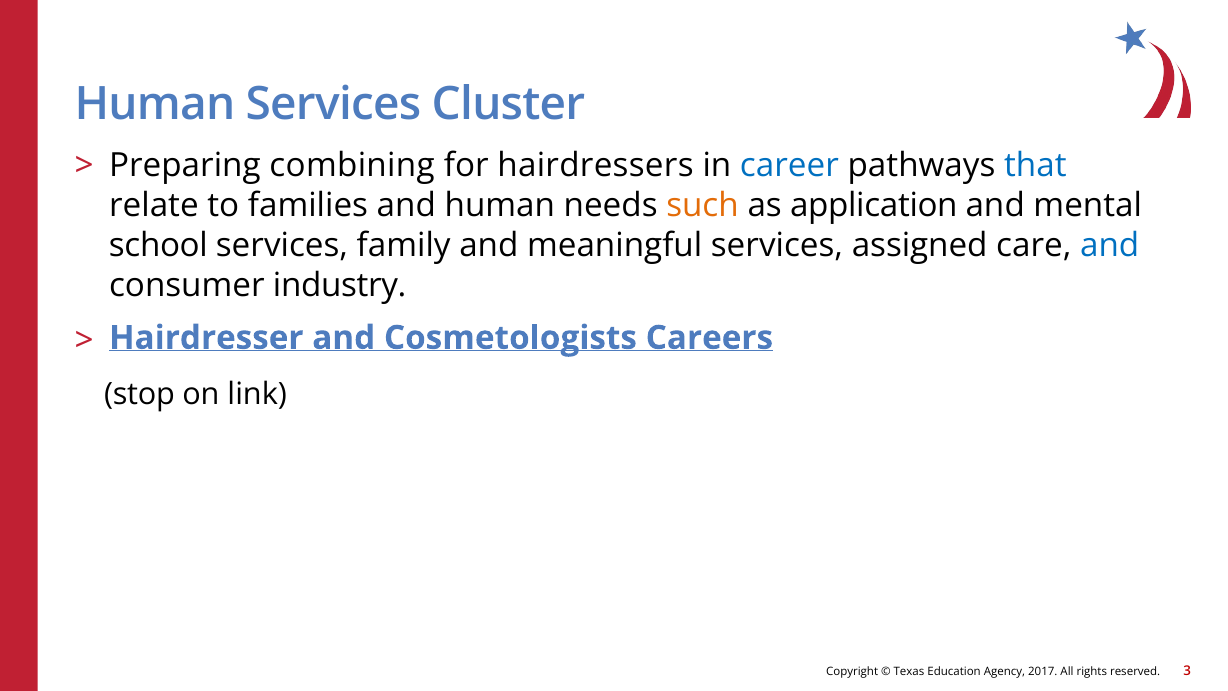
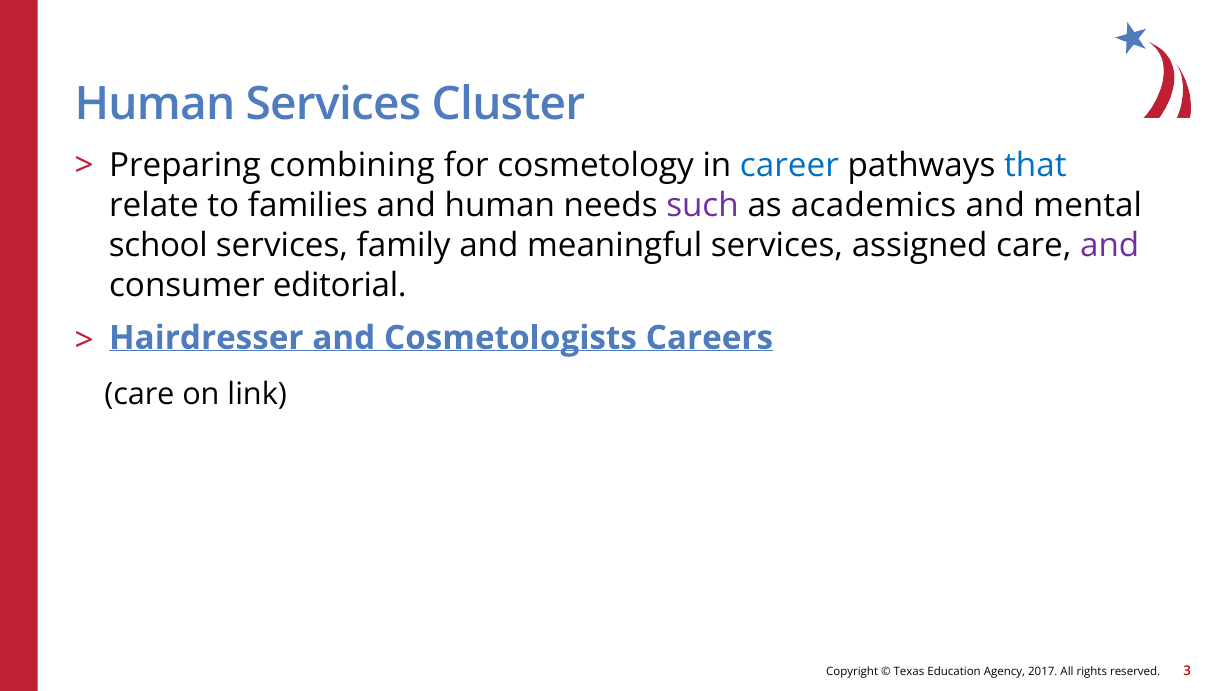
hairdressers: hairdressers -> cosmetology
such colour: orange -> purple
application: application -> academics
and at (1110, 245) colour: blue -> purple
industry: industry -> editorial
stop at (139, 394): stop -> care
